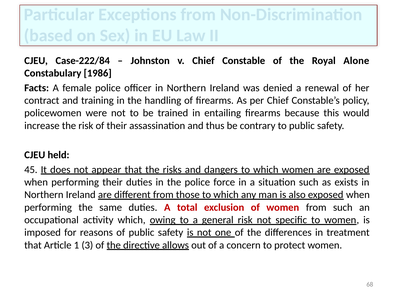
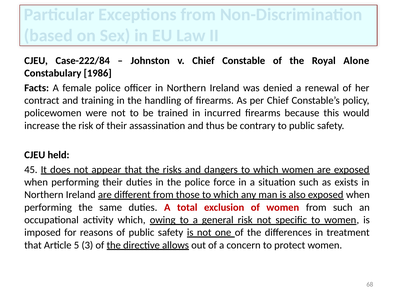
entailing: entailing -> incurred
1: 1 -> 5
